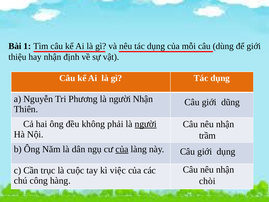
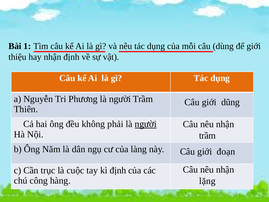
người Nhận: Nhận -> Trầm
của at (122, 149) underline: present -> none
giới dụng: dụng -> đoạn
kì việc: việc -> định
chòi: chòi -> lặng
